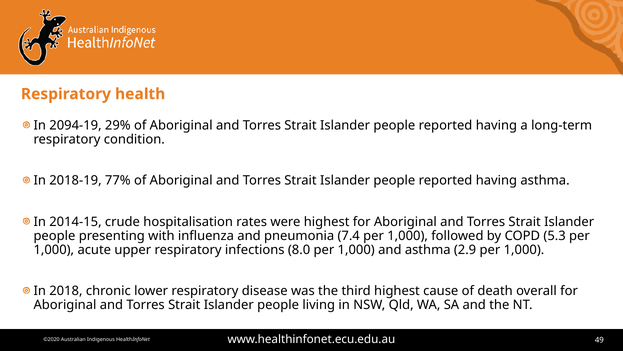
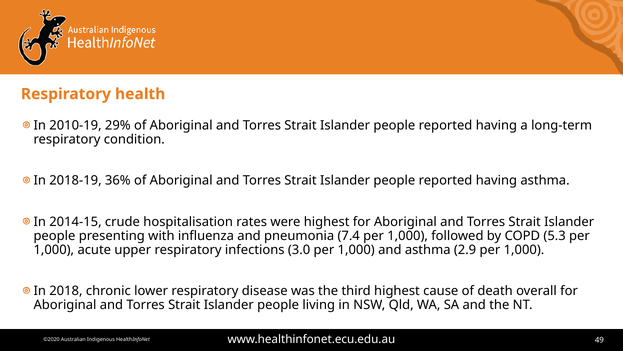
2094-19: 2094-19 -> 2010-19
77%: 77% -> 36%
8.0: 8.0 -> 3.0
